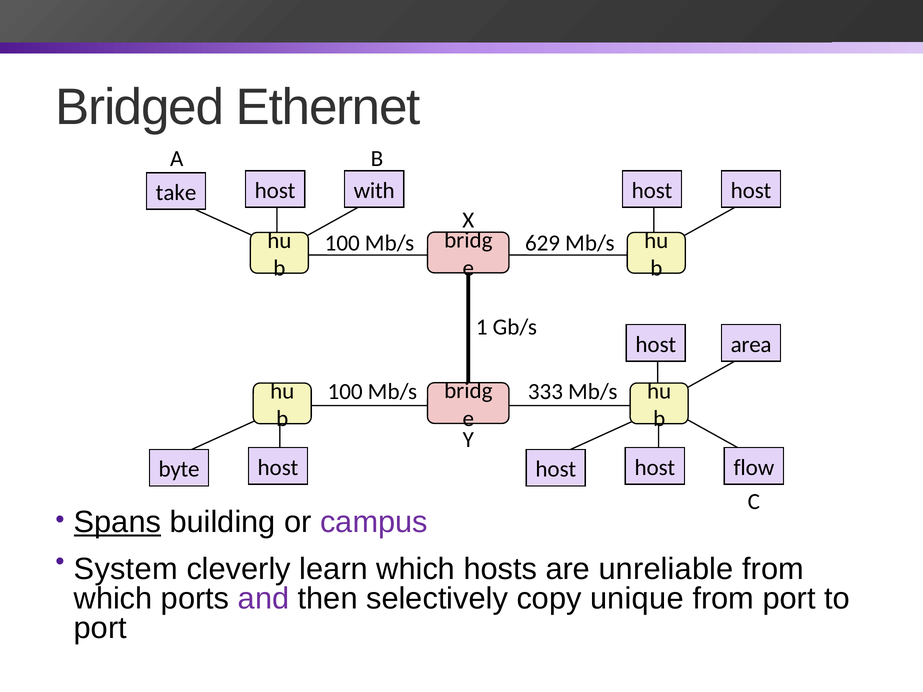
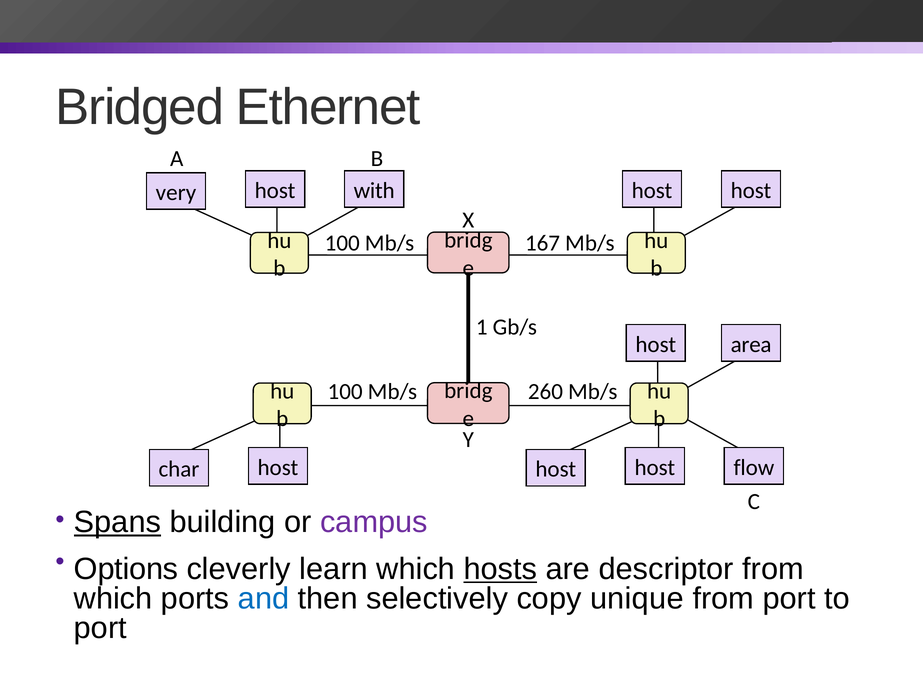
take: take -> very
629: 629 -> 167
333: 333 -> 260
byte: byte -> char
System: System -> Options
hosts underline: none -> present
unreliable: unreliable -> descriptor
and colour: purple -> blue
